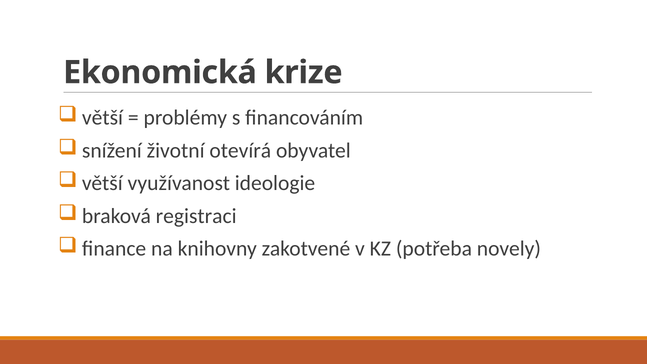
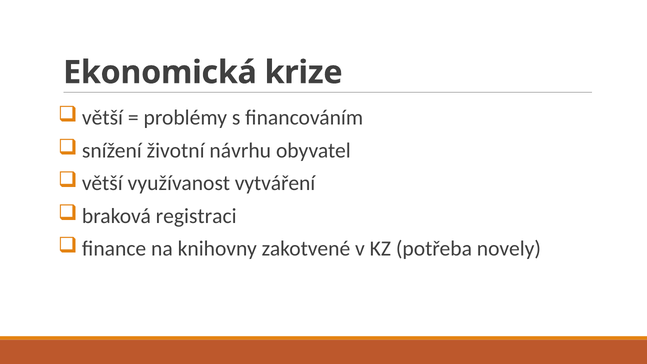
otevírá: otevírá -> návrhu
ideologie: ideologie -> vytváření
